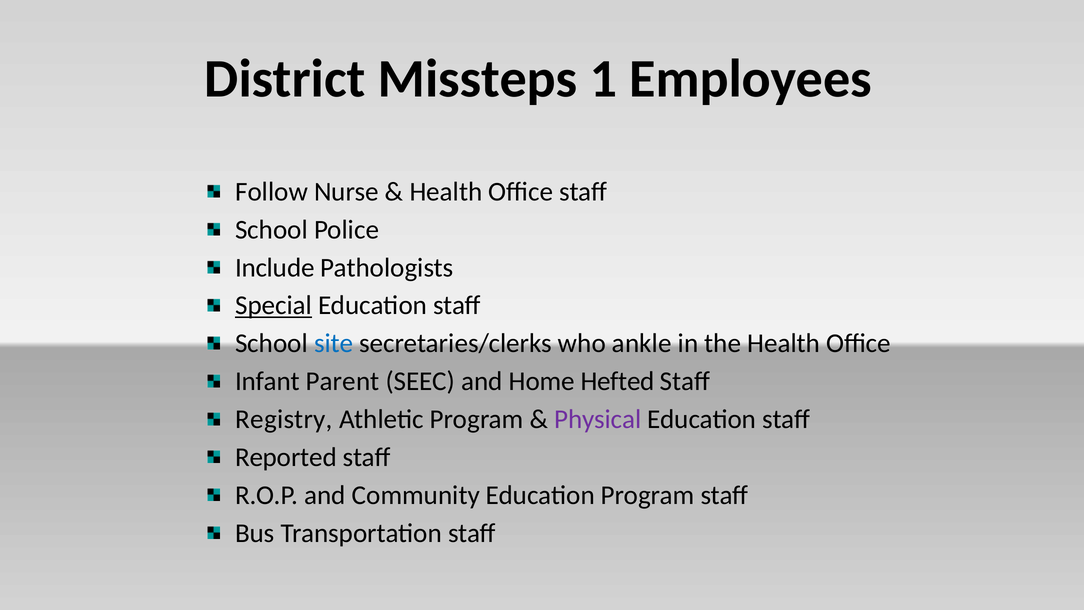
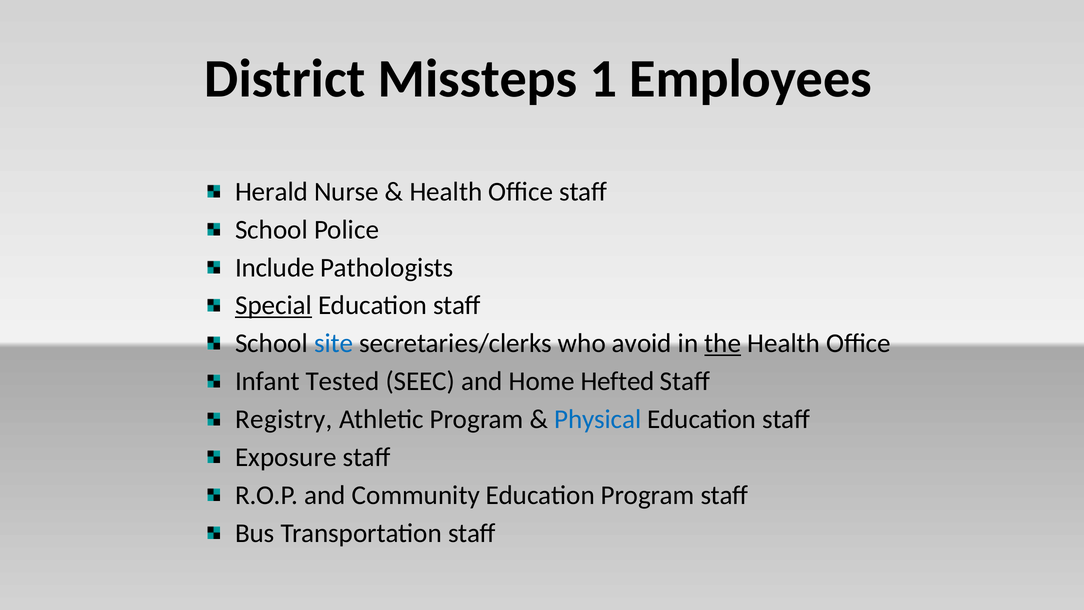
Follow: Follow -> Herald
ankle: ankle -> avoid
the underline: none -> present
Parent: Parent -> Tested
Physical colour: purple -> blue
Reported: Reported -> Exposure
